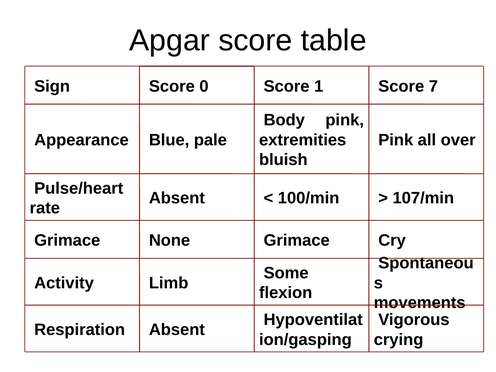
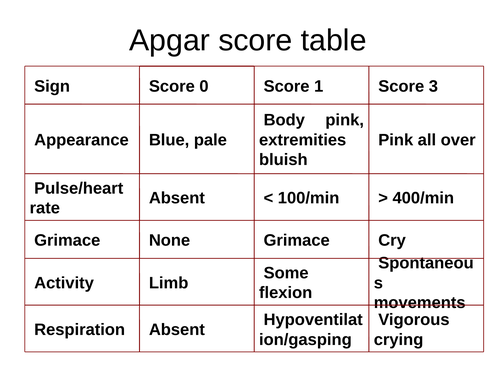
7: 7 -> 3
107/min: 107/min -> 400/min
